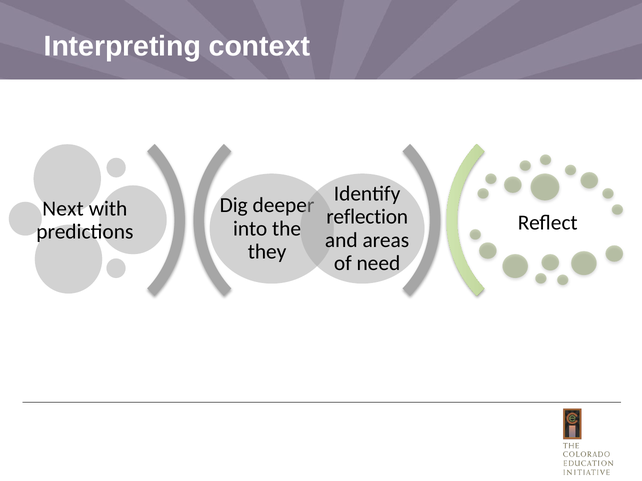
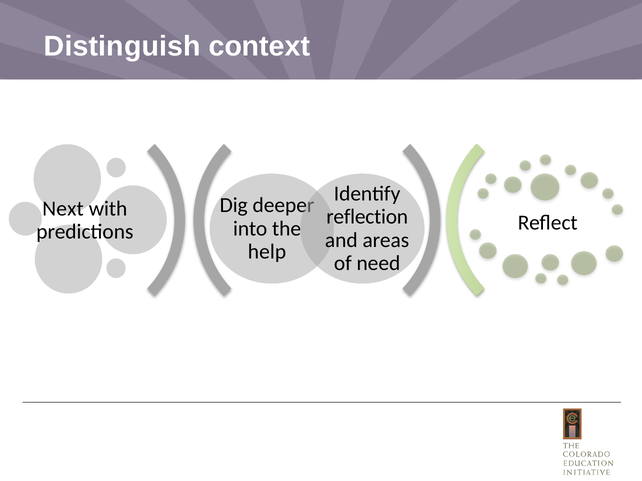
Interpreting: Interpreting -> Distinguish
they: they -> help
